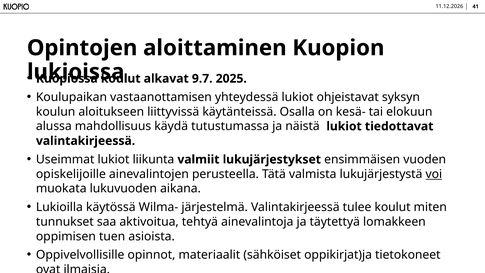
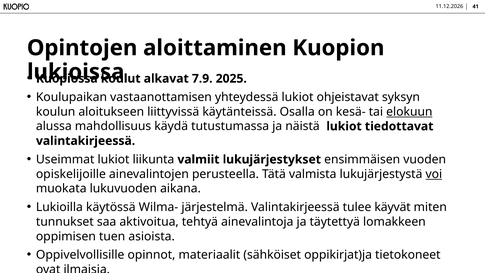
9.7: 9.7 -> 7.9
elokuun underline: none -> present
tulee koulut: koulut -> käyvät
